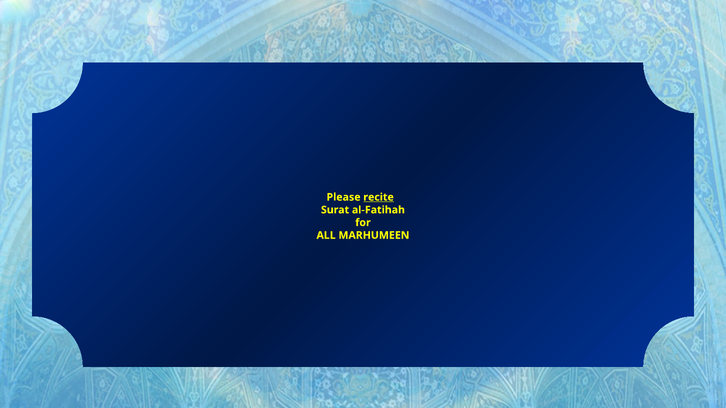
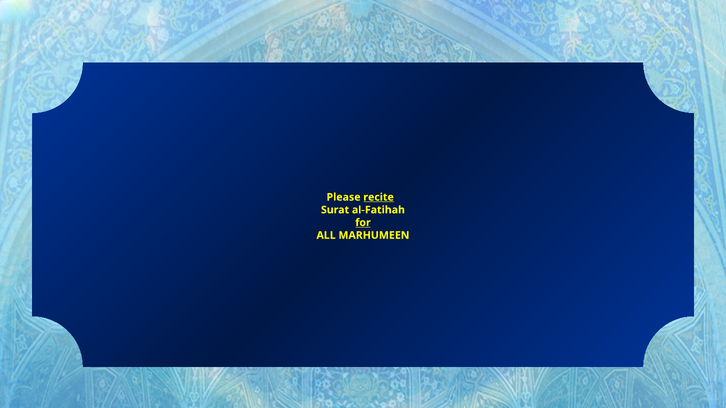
for underline: none -> present
